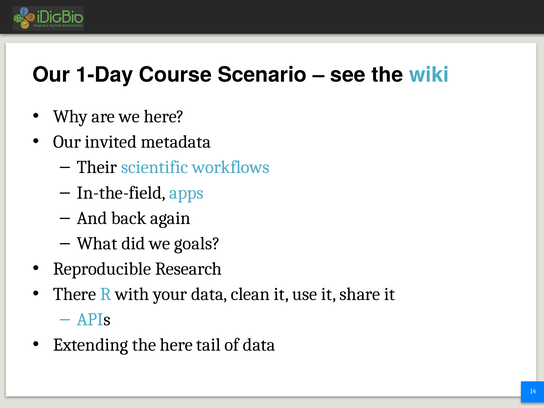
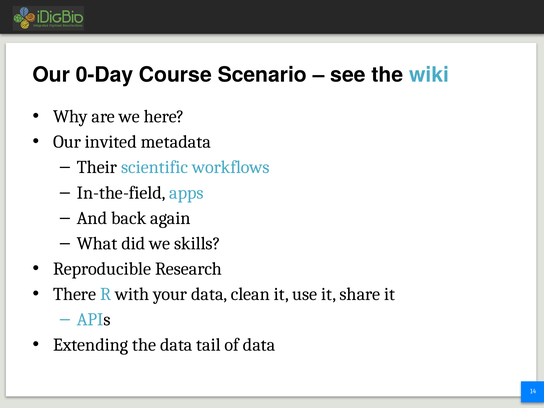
1-Day: 1-Day -> 0-Day
goals: goals -> skills
the here: here -> data
